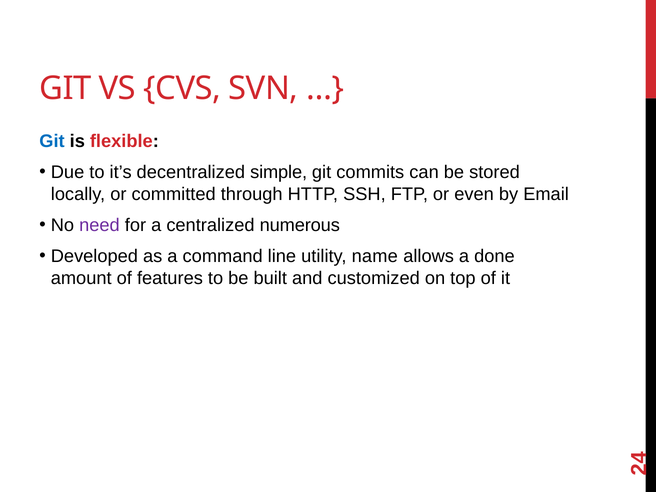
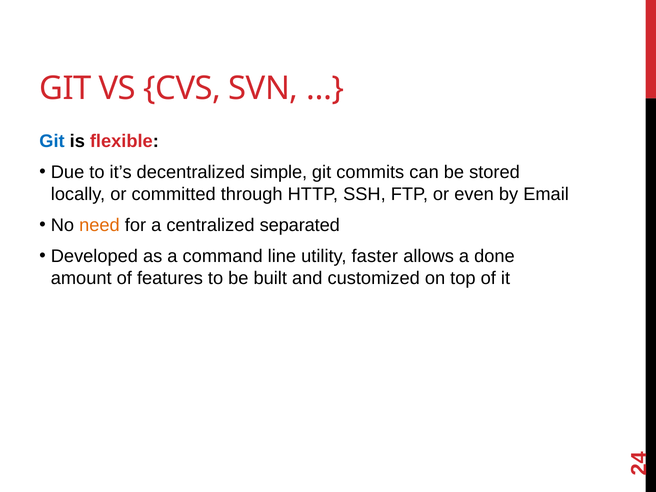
need colour: purple -> orange
numerous: numerous -> separated
name: name -> faster
